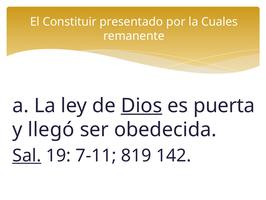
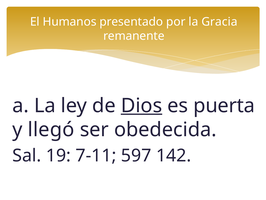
Constituir: Constituir -> Humanos
Cuales: Cuales -> Gracia
Sal underline: present -> none
819: 819 -> 597
